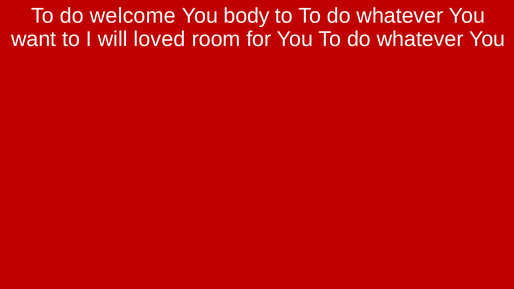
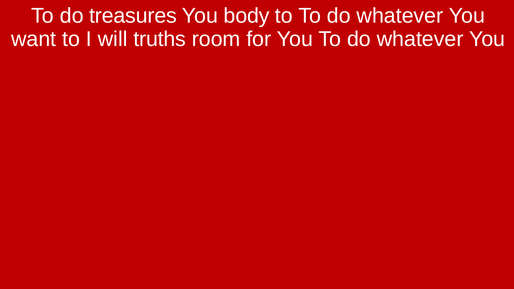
welcome: welcome -> treasures
loved: loved -> truths
